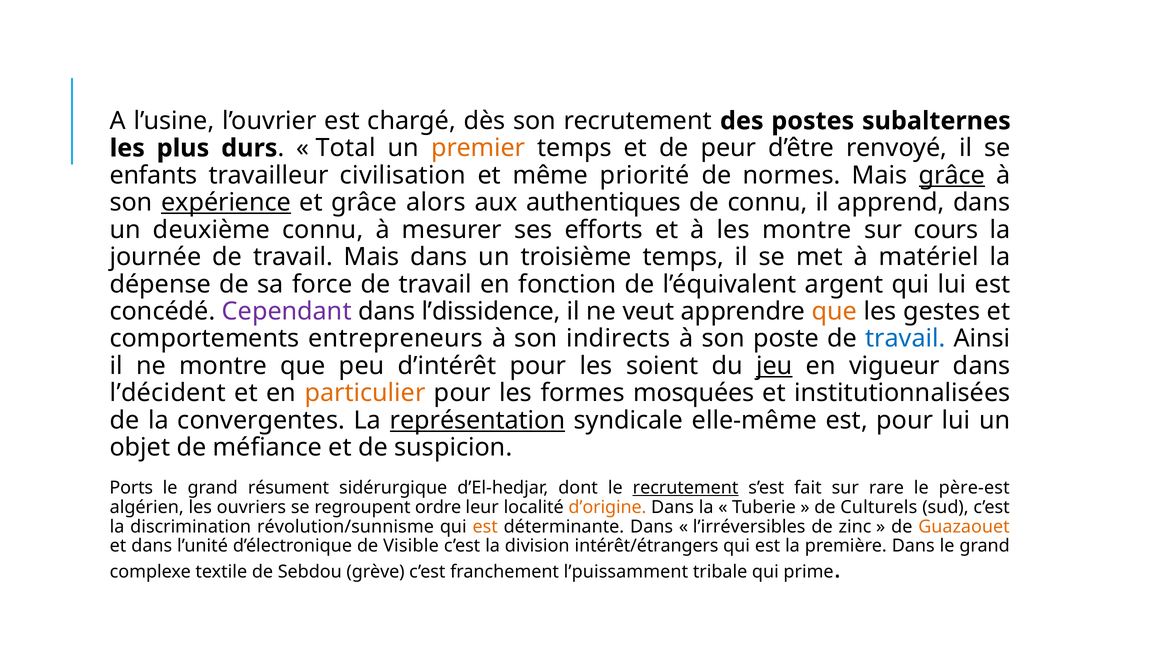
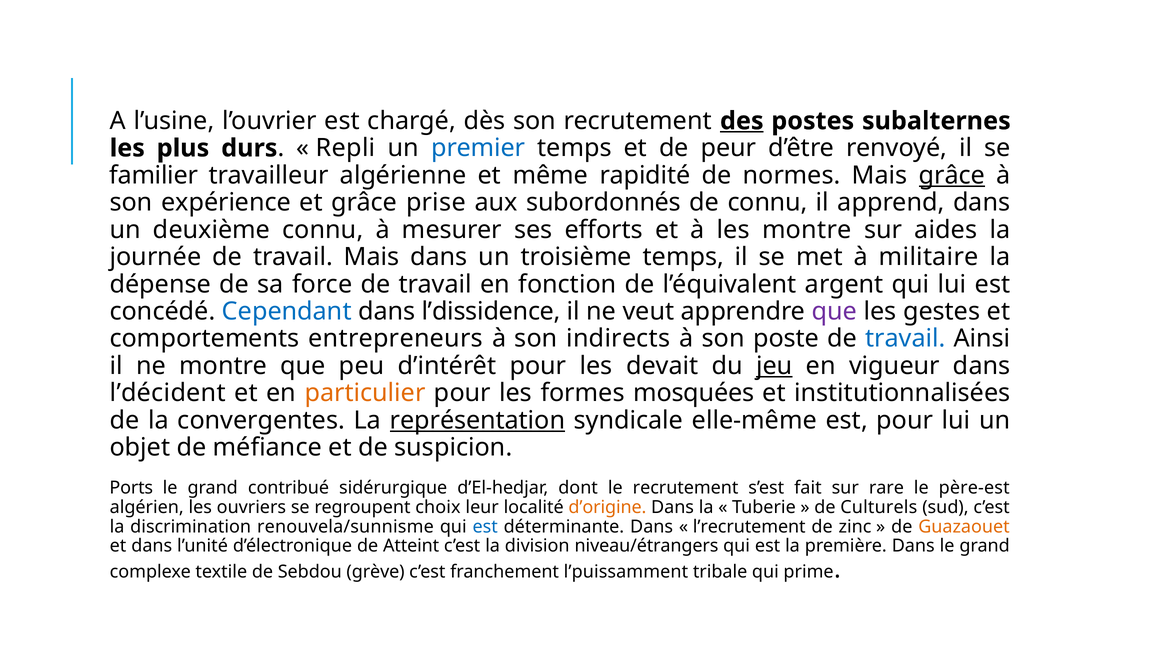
des underline: none -> present
Total: Total -> Repli
premier colour: orange -> blue
enfants: enfants -> familier
civilisation: civilisation -> algérienne
priorité: priorité -> rapidité
expérience underline: present -> none
alors: alors -> prise
authentiques: authentiques -> subordonnés
cours: cours -> aides
matériel: matériel -> militaire
Cependant colour: purple -> blue
que at (834, 311) colour: orange -> purple
soient: soient -> devait
résument: résument -> contribué
recrutement at (686, 488) underline: present -> none
ordre: ordre -> choix
révolution/sunnisme: révolution/sunnisme -> renouvela/sunnisme
est at (485, 527) colour: orange -> blue
l’irréversibles: l’irréversibles -> l’recrutement
Visible: Visible -> Atteint
intérêt/étrangers: intérêt/étrangers -> niveau/étrangers
